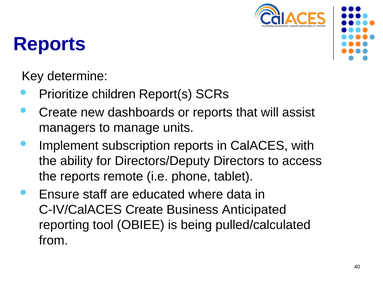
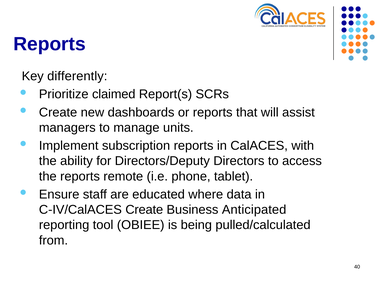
determine: determine -> differently
children: children -> claimed
